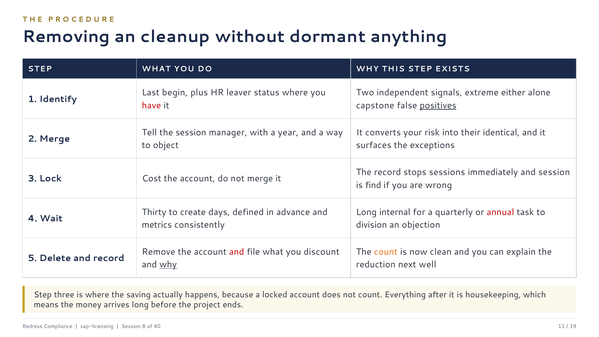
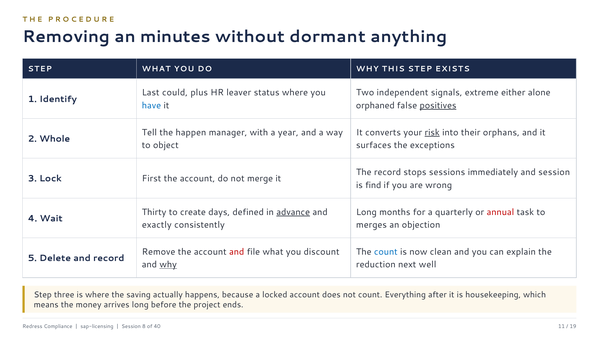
cleanup: cleanup -> minutes
begin: begin -> could
have colour: red -> blue
capstone: capstone -> orphaned
the session: session -> happen
risk underline: none -> present
identical: identical -> orphans
2 Merge: Merge -> Whole
Cost: Cost -> First
advance underline: none -> present
internal: internal -> months
metrics: metrics -> exactly
division: division -> merges
count at (386, 252) colour: orange -> blue
